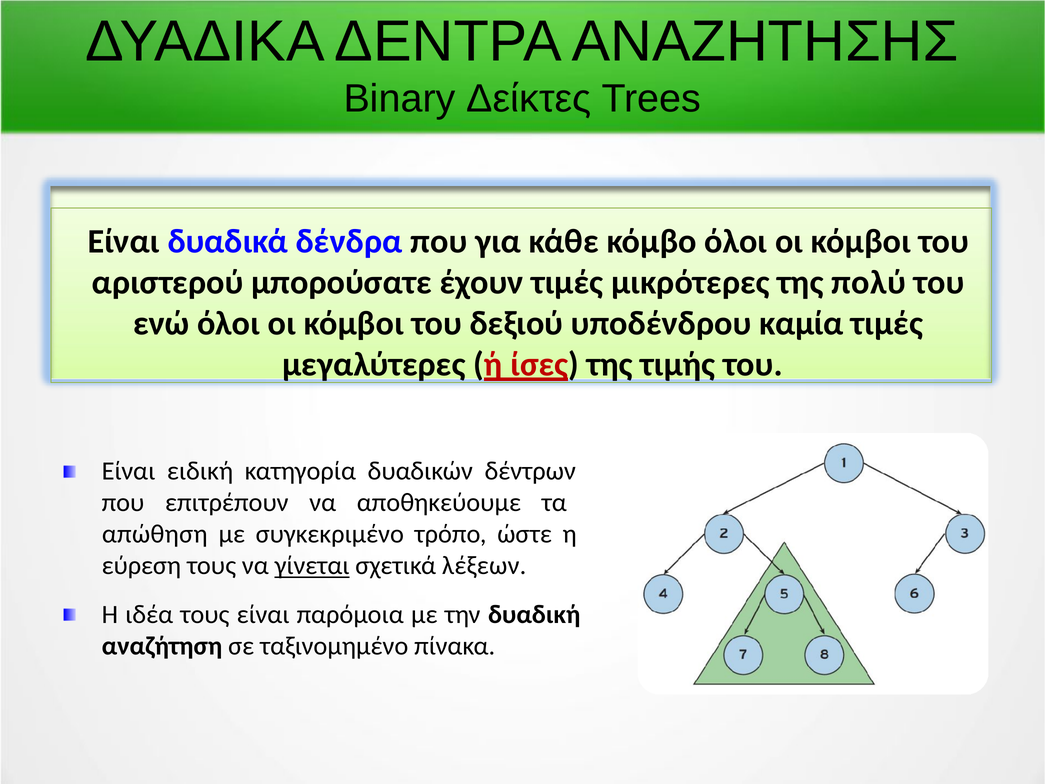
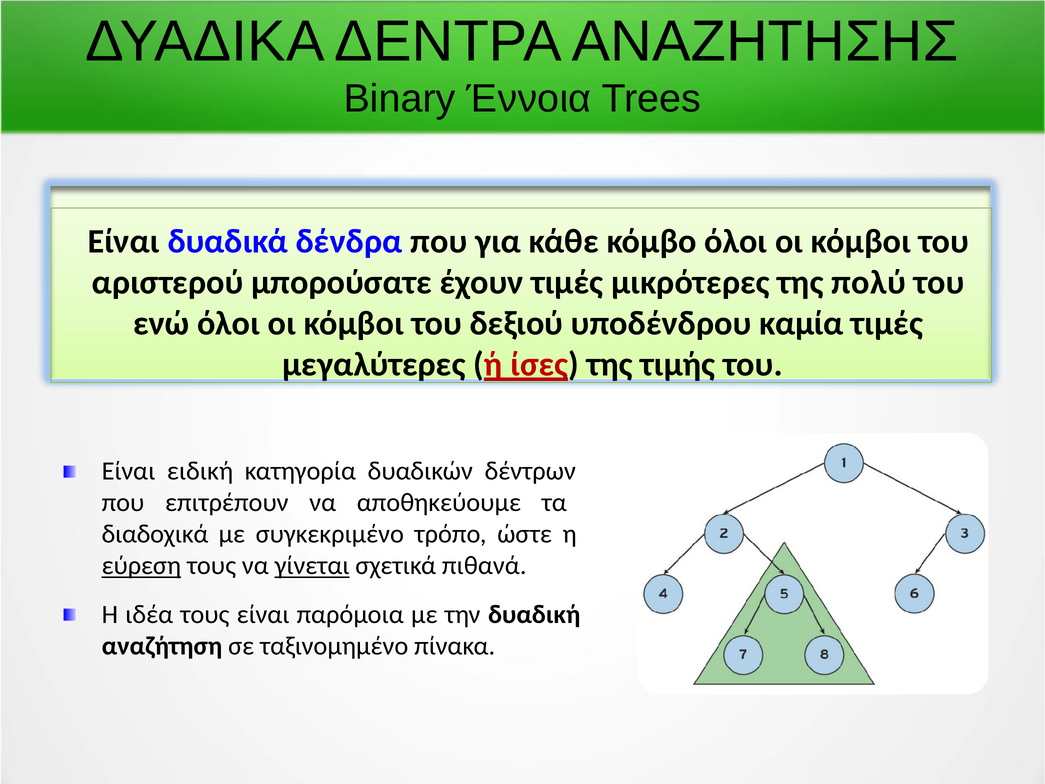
Δείκτες: Δείκτες -> Έννοια
απώθηση: απώθηση -> διαδοχικά
εύρεση underline: none -> present
λέξεων: λέξεων -> πιθανά
